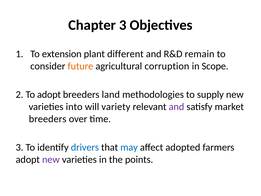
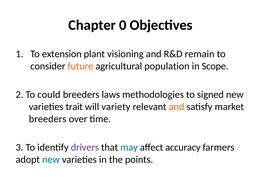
Chapter 3: 3 -> 0
different: different -> visioning
corruption: corruption -> population
To adopt: adopt -> could
land: land -> laws
supply: supply -> signed
into: into -> trait
and at (176, 107) colour: purple -> orange
drivers colour: blue -> purple
adopted: adopted -> accuracy
new at (51, 159) colour: purple -> blue
